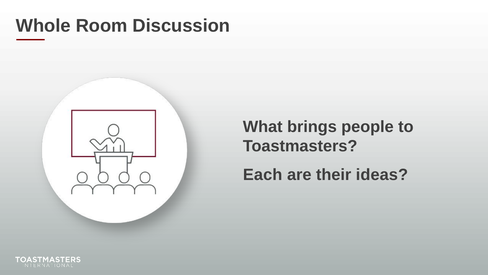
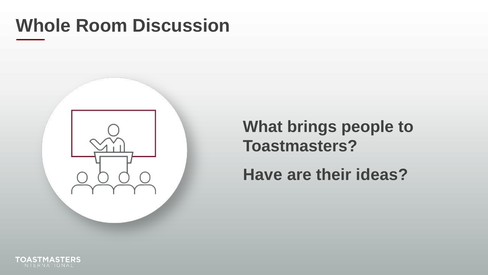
Each: Each -> Have
